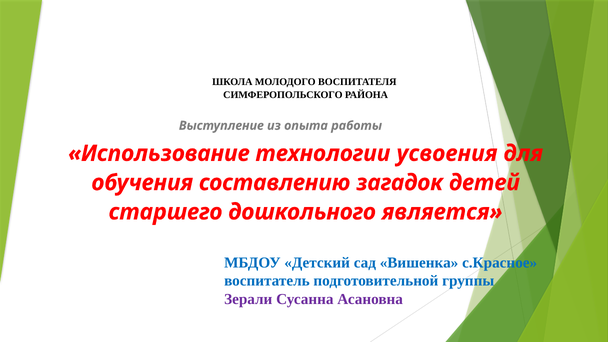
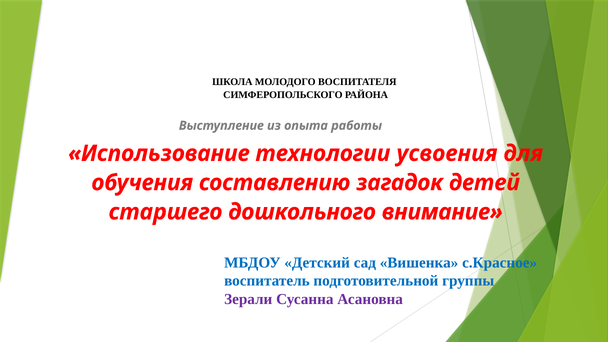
является: является -> внимание
